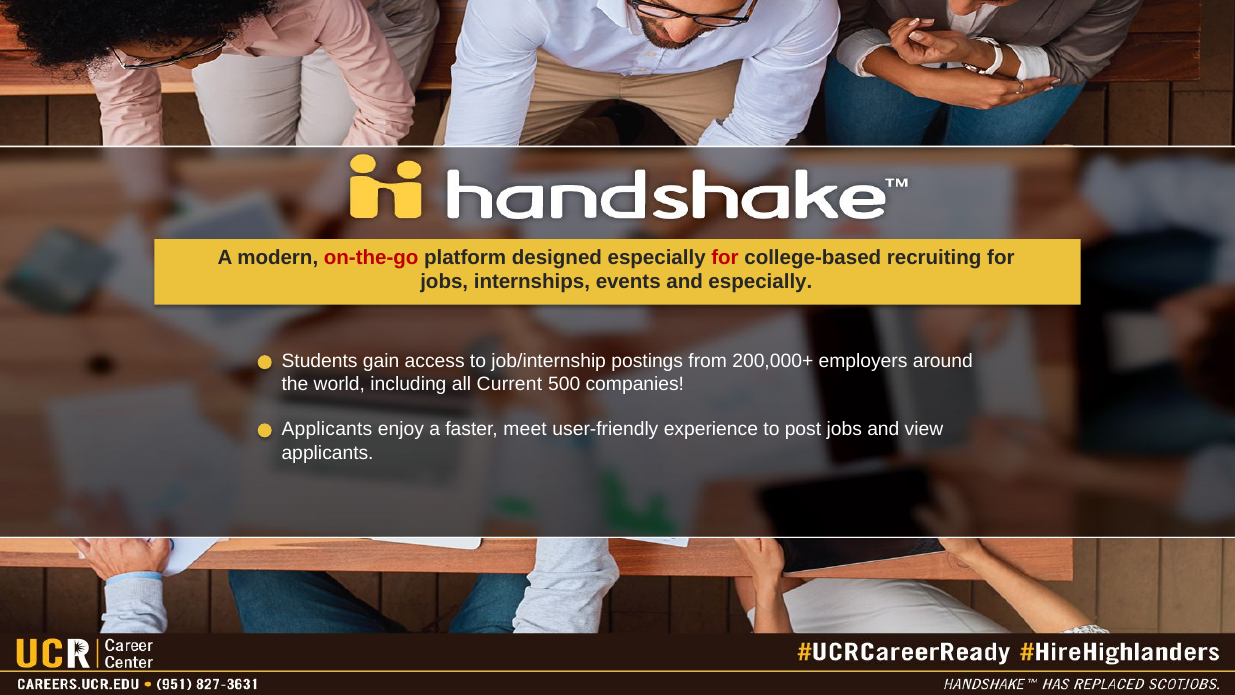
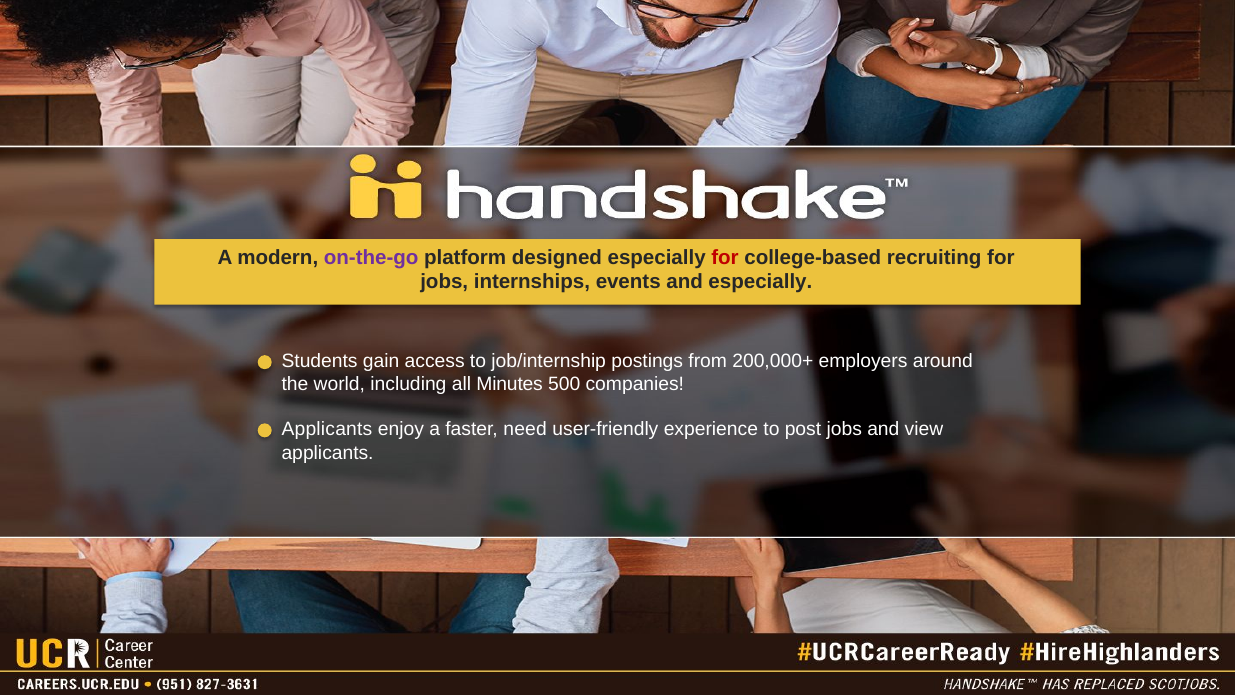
on-the-go colour: red -> purple
Current: Current -> Minutes
meet: meet -> need
